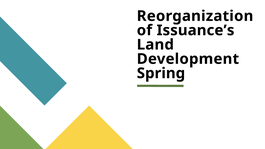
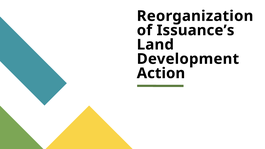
Spring: Spring -> Action
